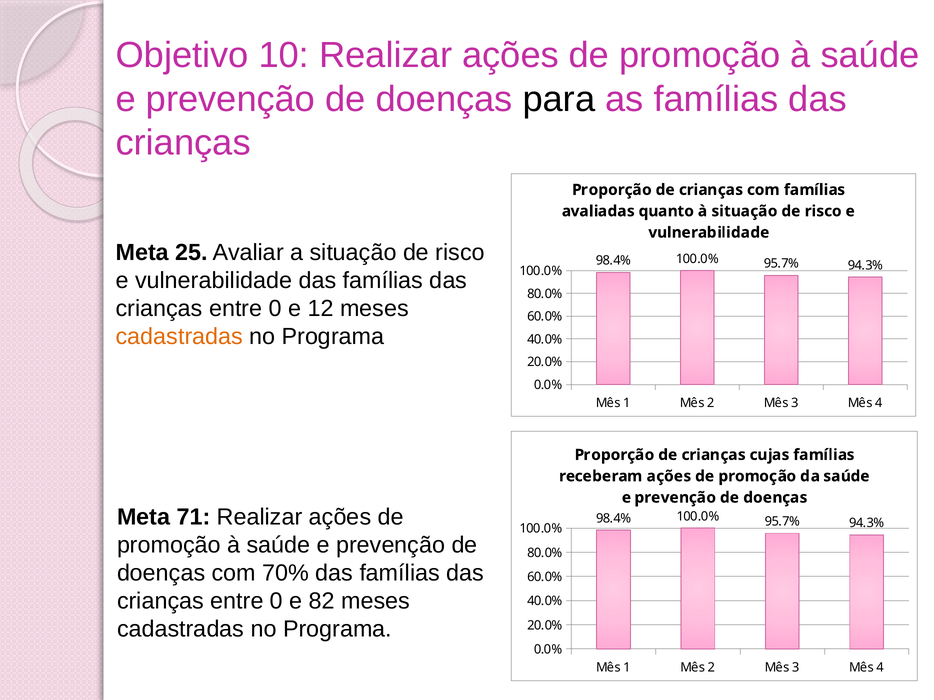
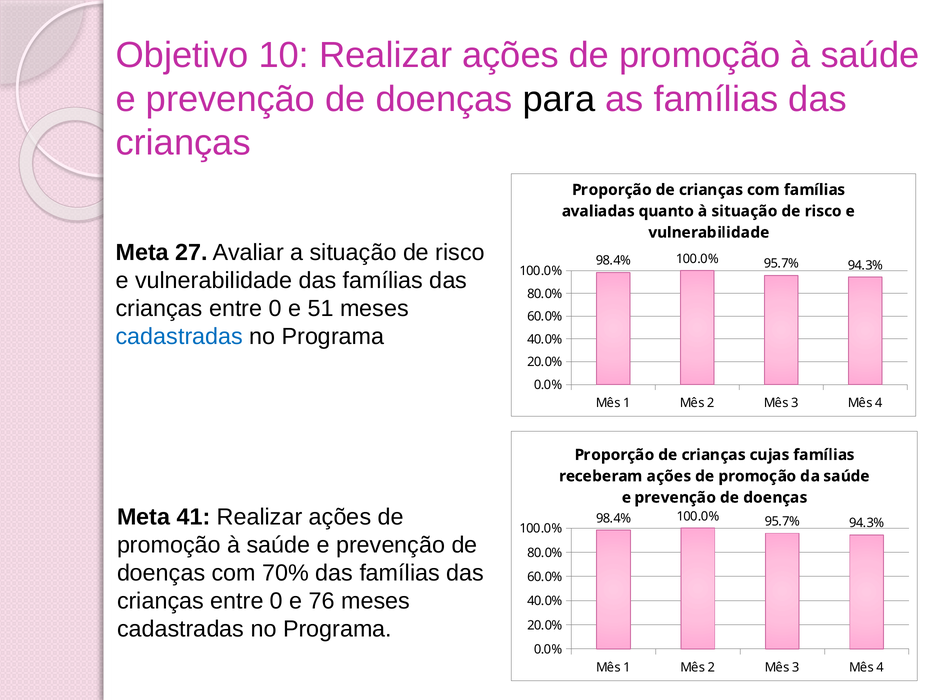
25: 25 -> 27
12: 12 -> 51
cadastradas at (179, 337) colour: orange -> blue
71: 71 -> 41
82: 82 -> 76
